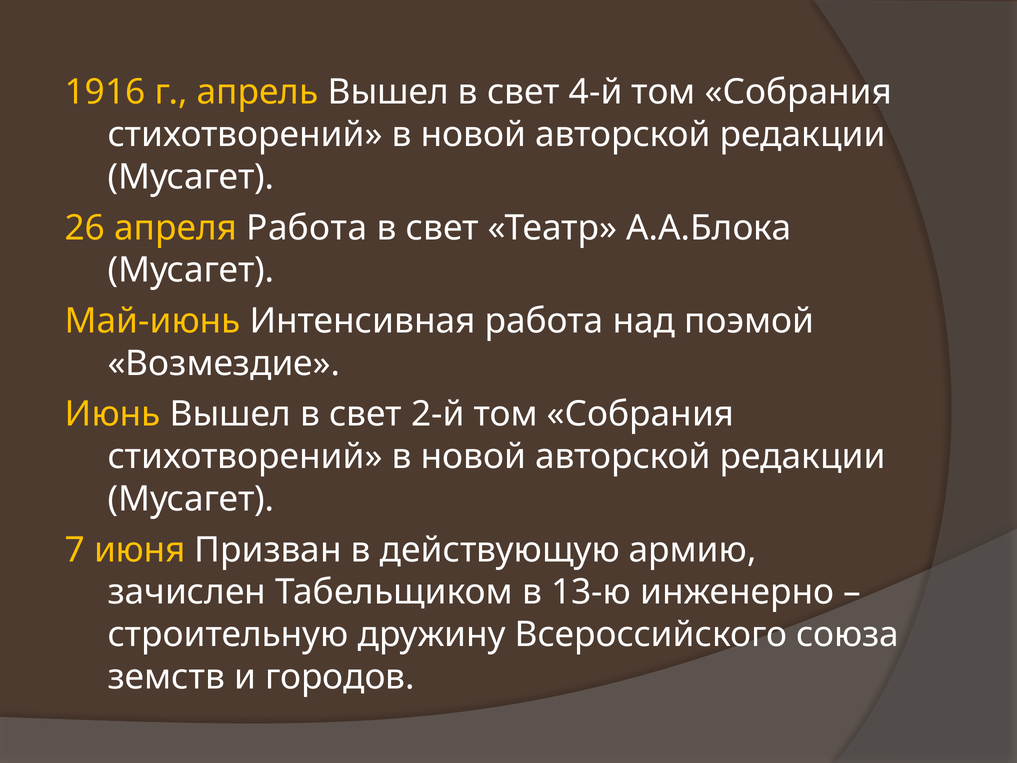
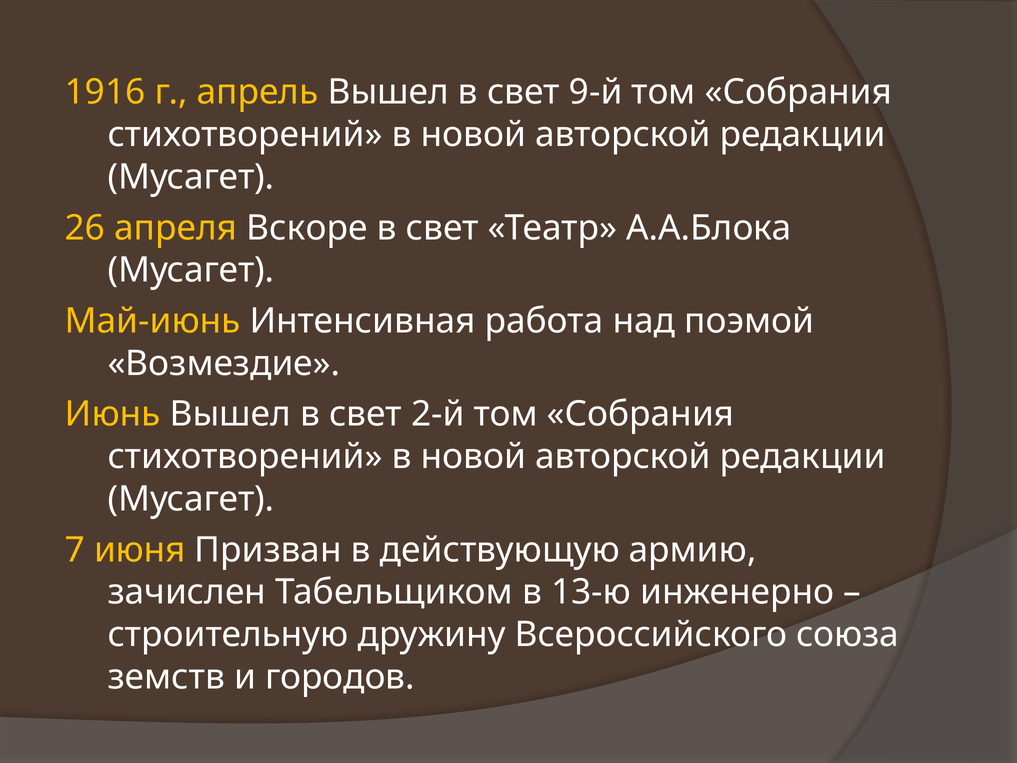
4-й: 4-й -> 9-й
апреля Работа: Работа -> Вскоре
